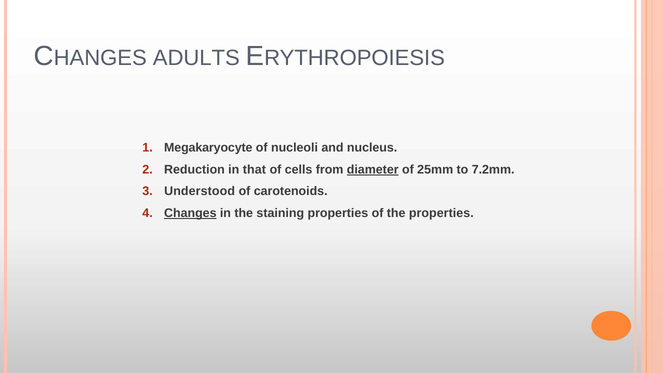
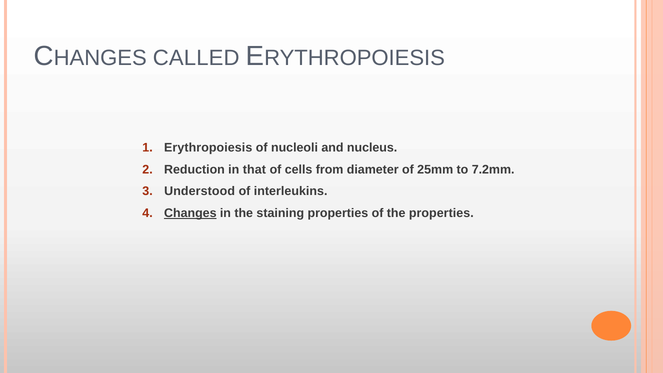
ADULTS: ADULTS -> CALLED
Megakaryocyte: Megakaryocyte -> Erythropoiesis
diameter underline: present -> none
carotenoids: carotenoids -> interleukins
